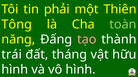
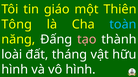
phải: phải -> giáo
toàn colour: light green -> light blue
trái: trái -> loài
